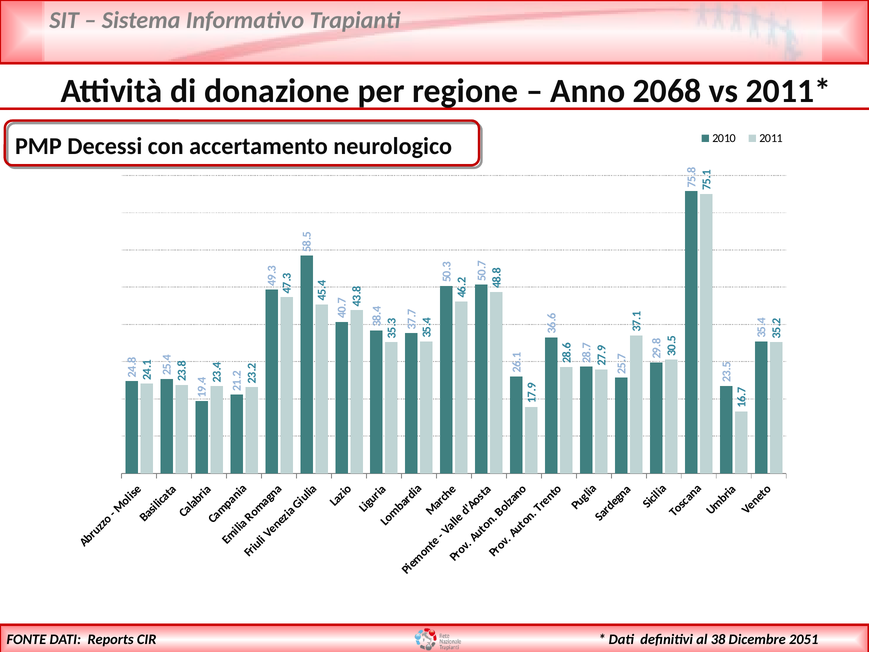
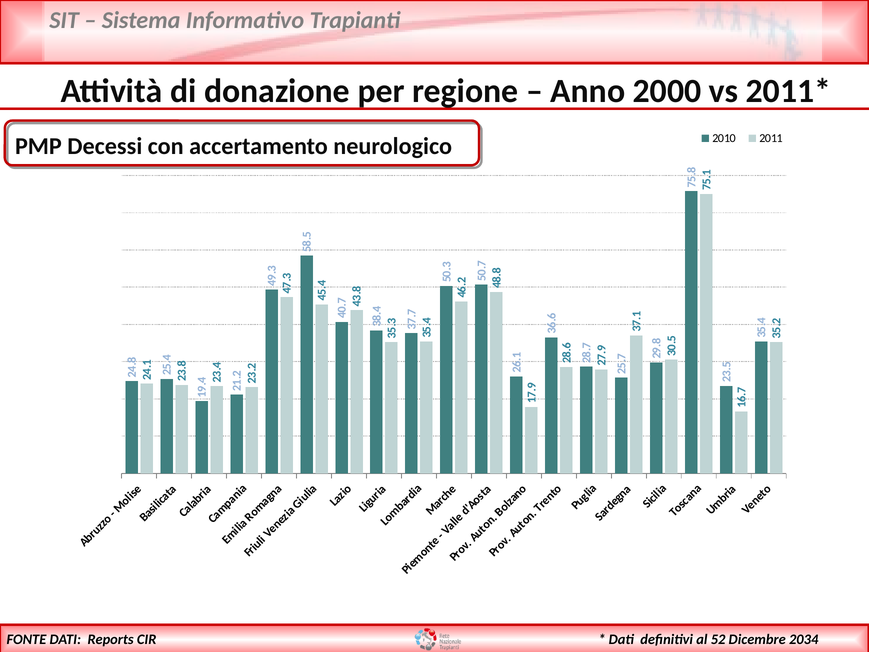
2068: 2068 -> 2000
38: 38 -> 52
2051: 2051 -> 2034
